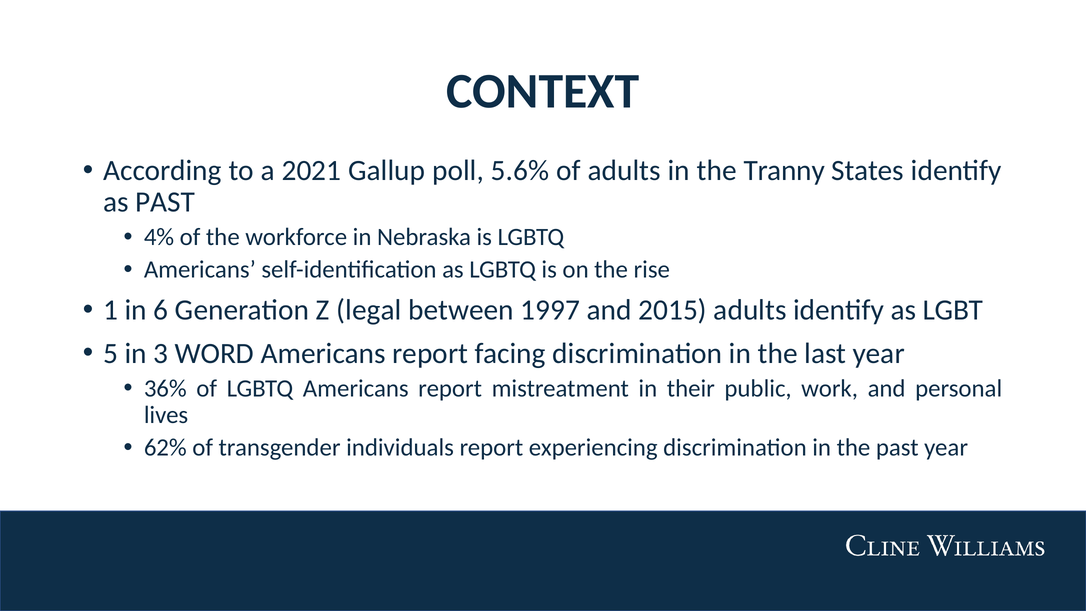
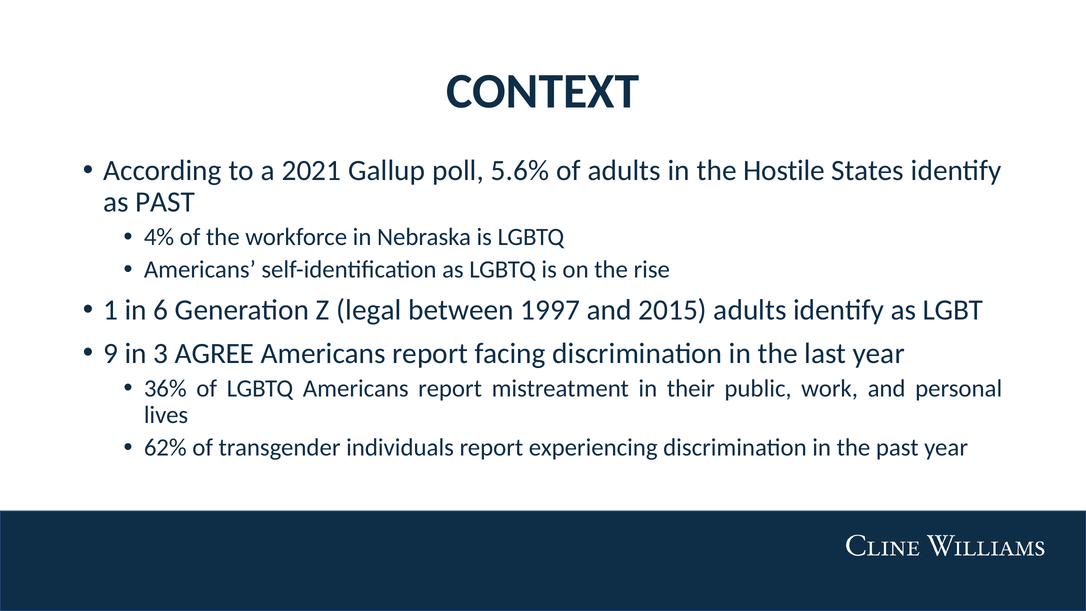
Tranny: Tranny -> Hostile
5: 5 -> 9
WORD: WORD -> AGREE
